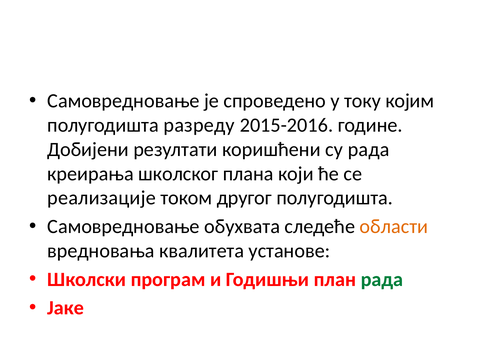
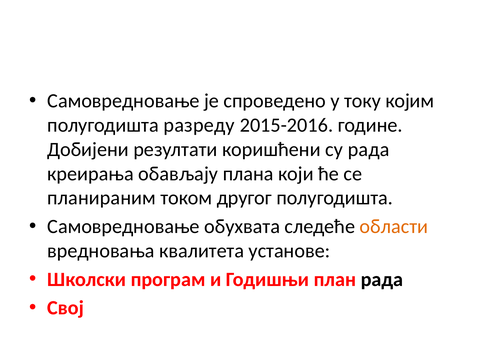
школског: школског -> обављају
реализације: реализације -> планираним
рада at (382, 279) colour: green -> black
Јаке: Јаке -> Свој
